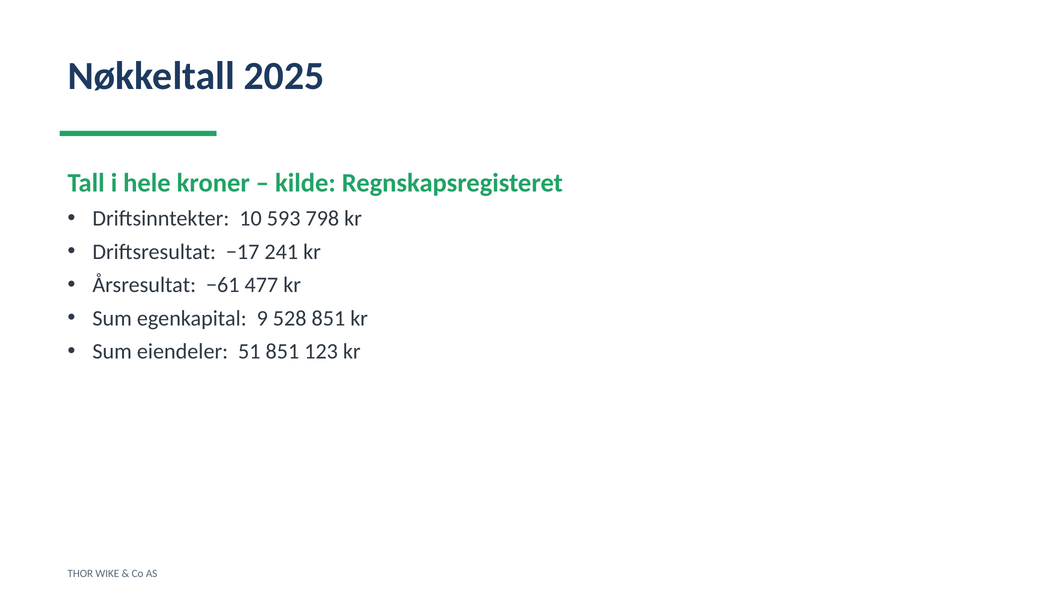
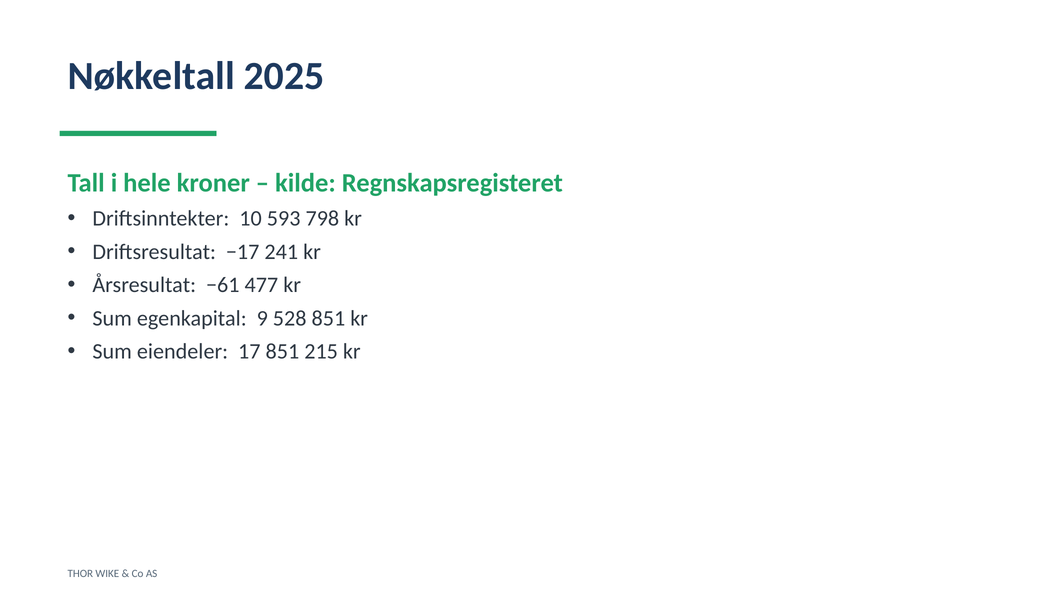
51: 51 -> 17
123: 123 -> 215
